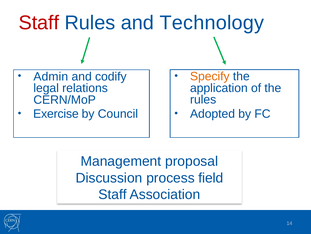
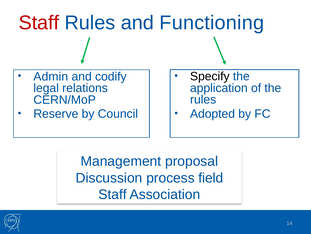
Technology: Technology -> Functioning
Specify colour: orange -> black
Exercise: Exercise -> Reserve
